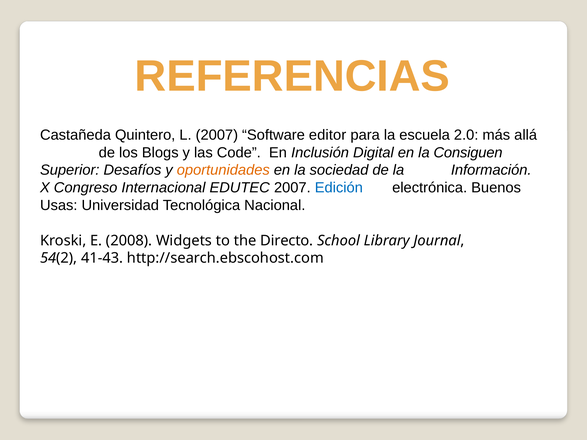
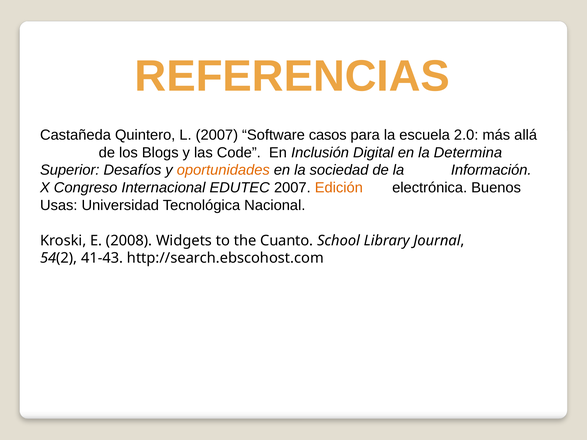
editor: editor -> casos
Consiguen: Consiguen -> Determina
Edición colour: blue -> orange
Directo: Directo -> Cuanto
